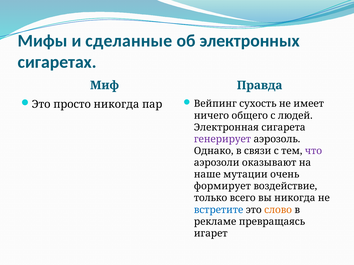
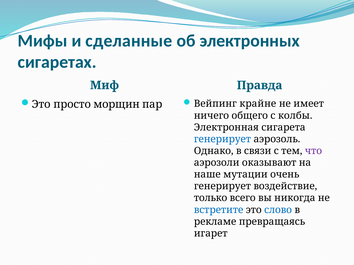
просто никогда: никогда -> морщин
сухость: сухость -> крайне
людей: людей -> колбы
генерирует at (222, 139) colour: purple -> blue
формирует at (222, 187): формирует -> генерирует
слово colour: orange -> blue
